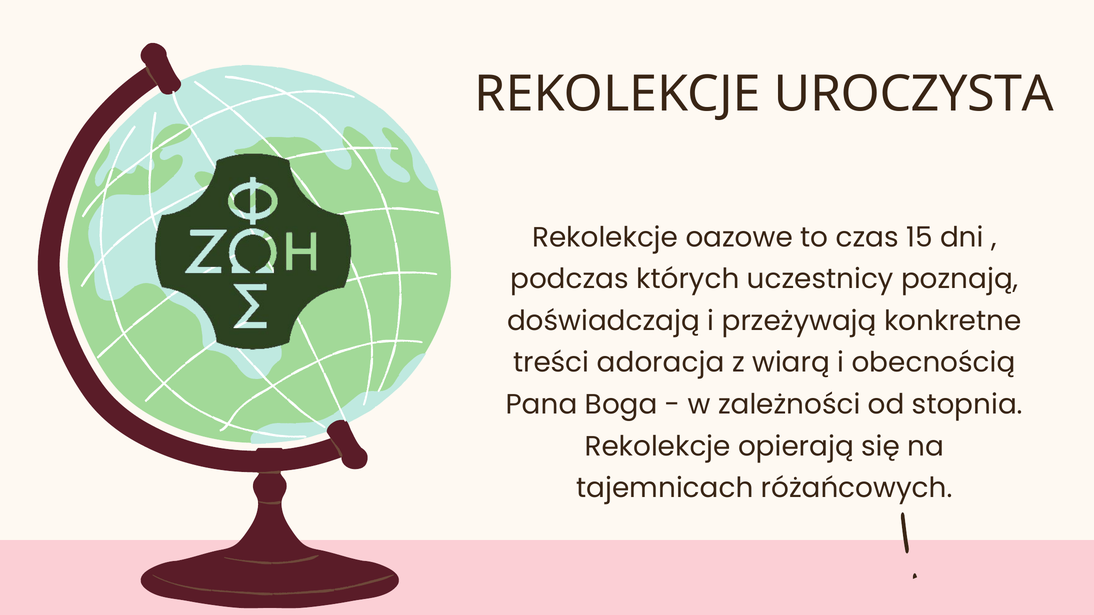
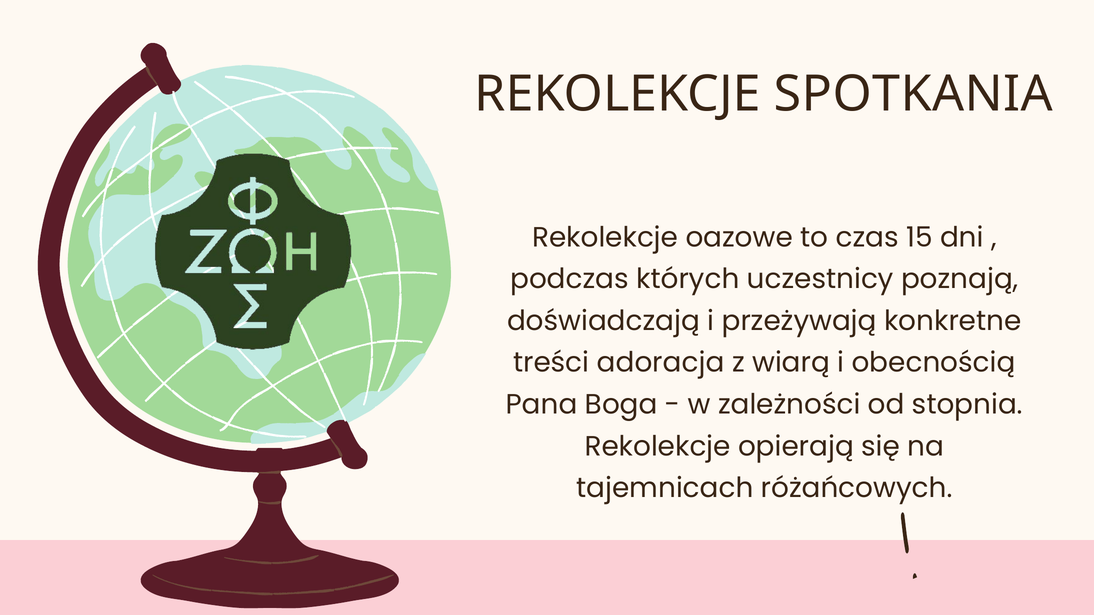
UROCZYSTA: UROCZYSTA -> SPOTKANIA
